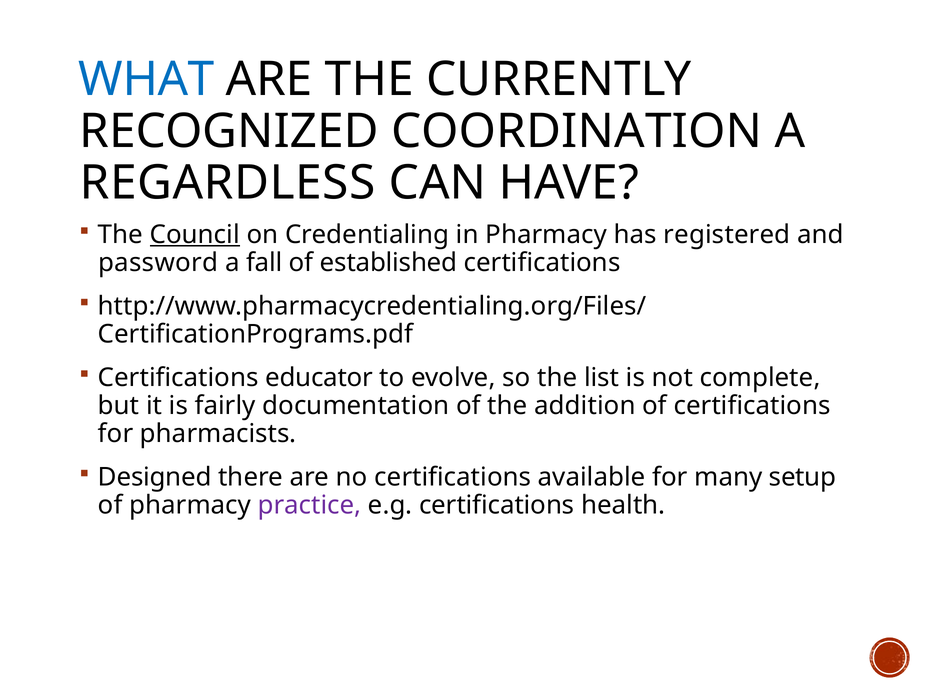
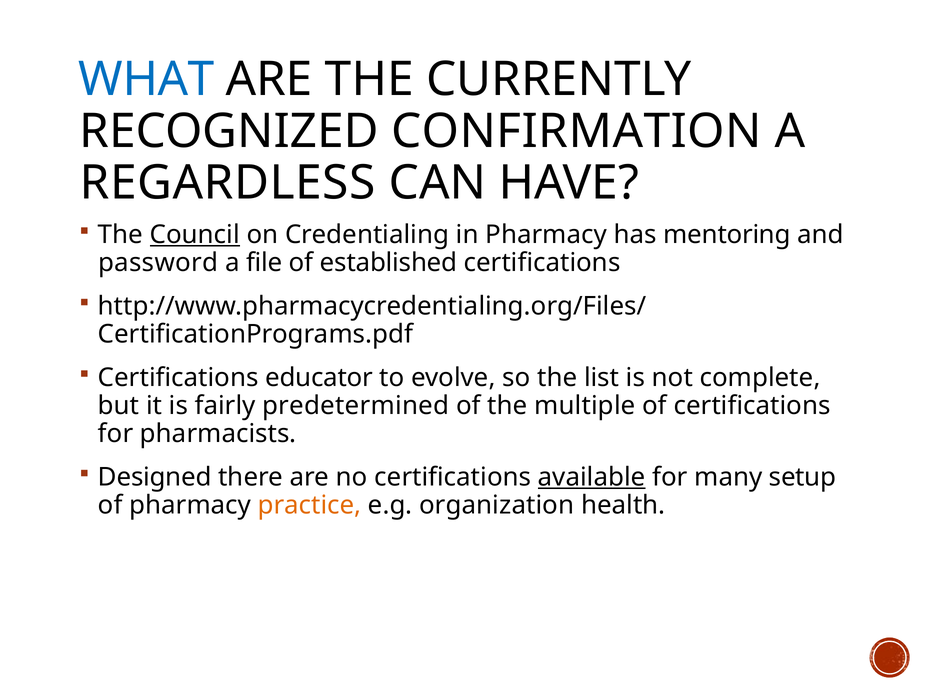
COORDINATION: COORDINATION -> CONFIRMATION
registered: registered -> mentoring
fall: fall -> file
documentation: documentation -> predetermined
addition: addition -> multiple
available underline: none -> present
practice colour: purple -> orange
e.g certifications: certifications -> organization
